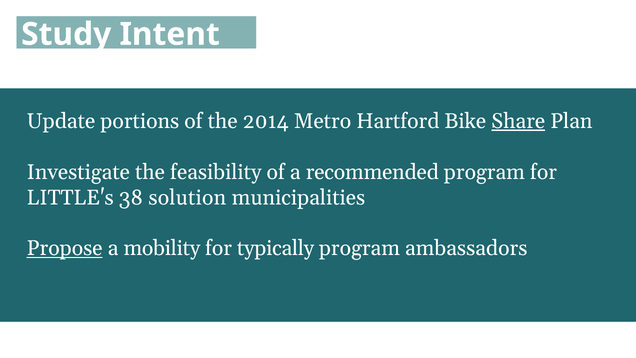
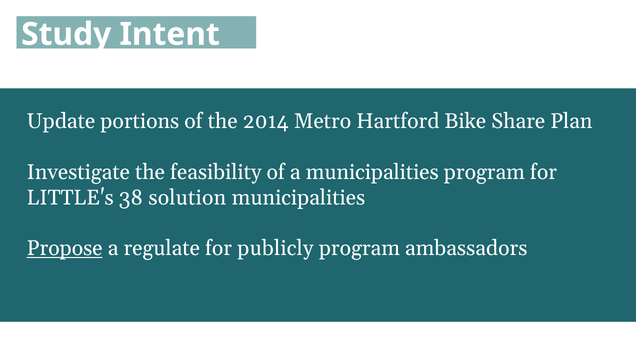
Share underline: present -> none
a recommended: recommended -> municipalities
mobility: mobility -> regulate
typically: typically -> publicly
